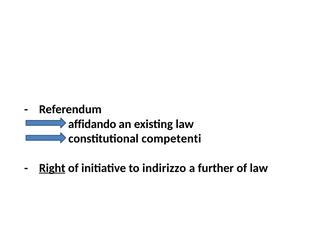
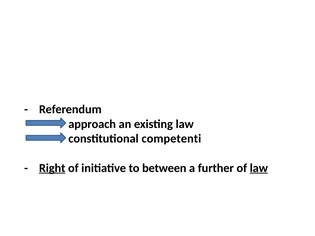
affidando: affidando -> approach
indirizzo: indirizzo -> between
law at (259, 168) underline: none -> present
